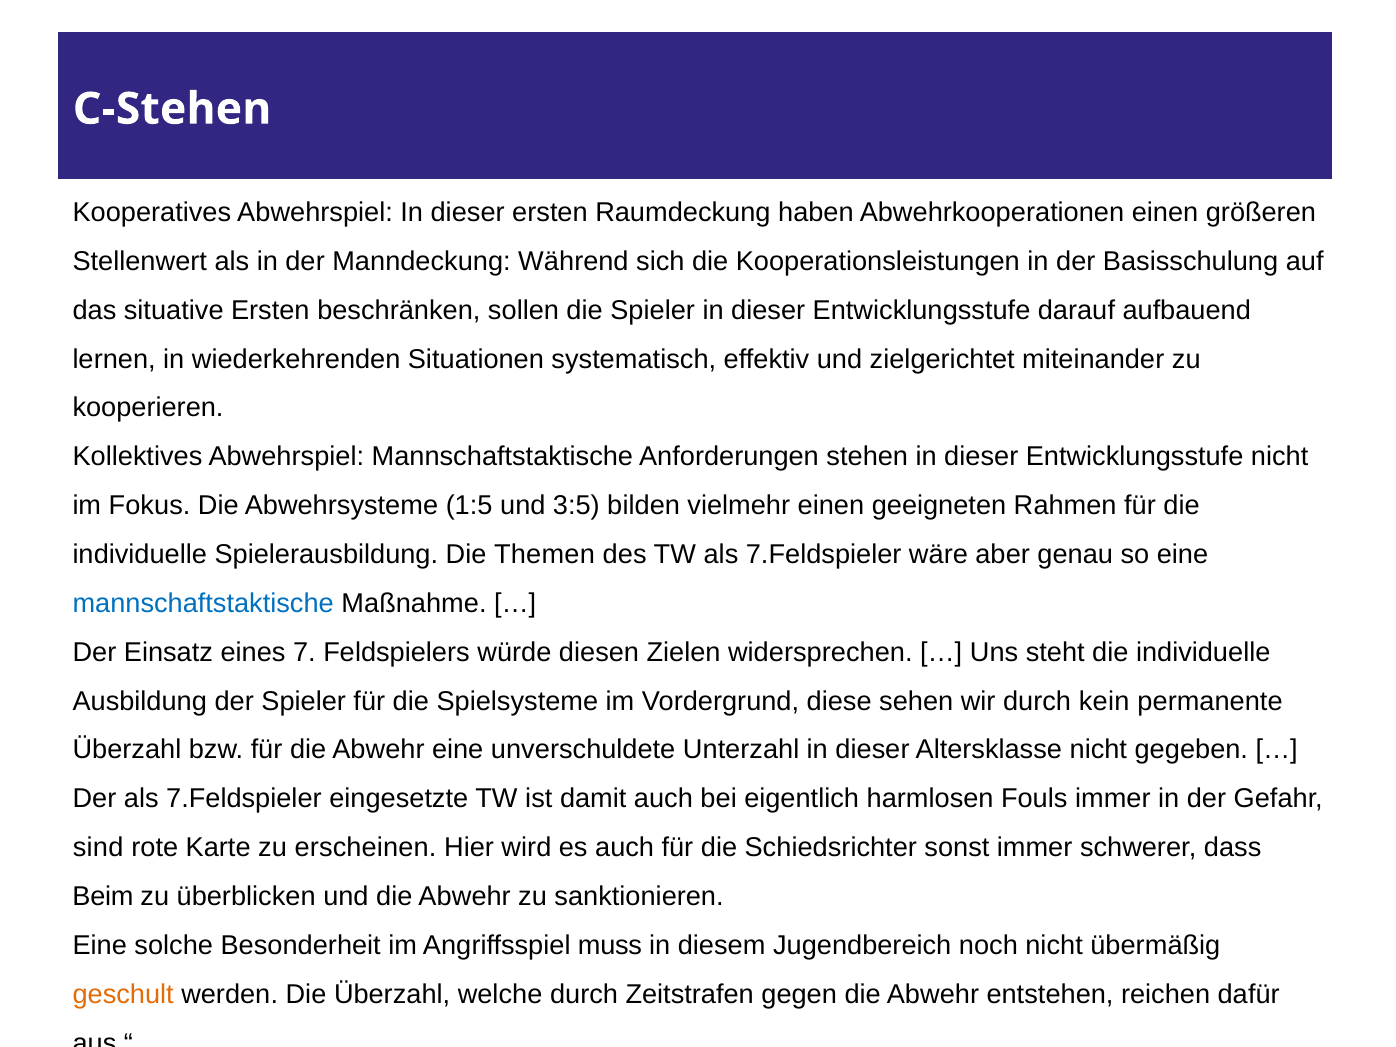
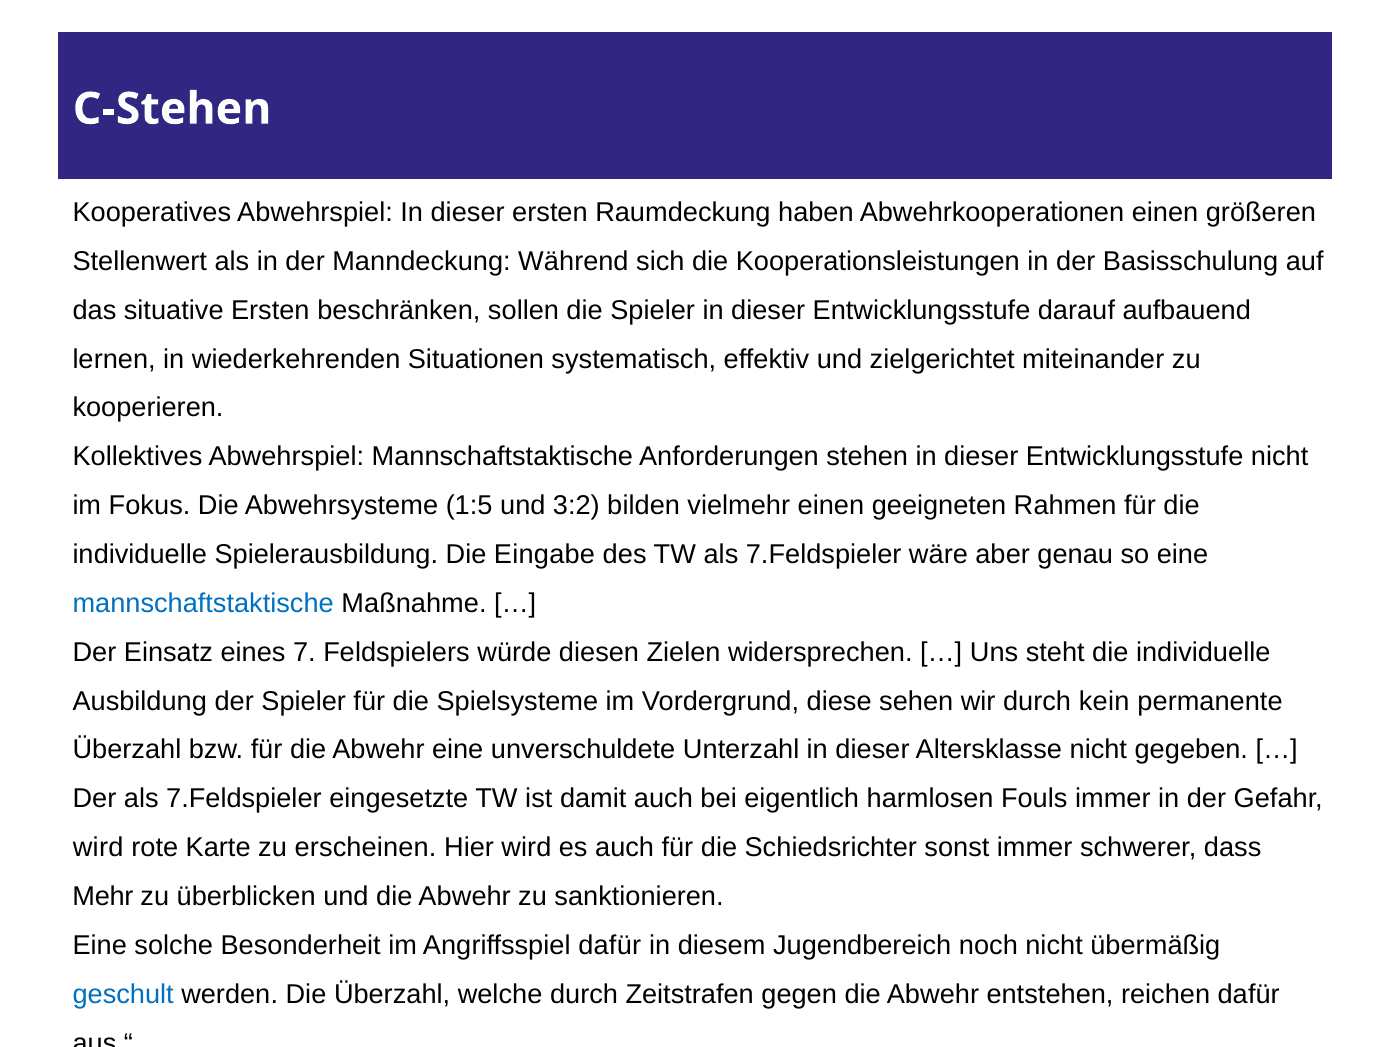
3:5: 3:5 -> 3:2
Themen: Themen -> Eingabe
sind at (98, 848): sind -> wird
Beim: Beim -> Mehr
Angriffsspiel muss: muss -> dafür
geschult colour: orange -> blue
